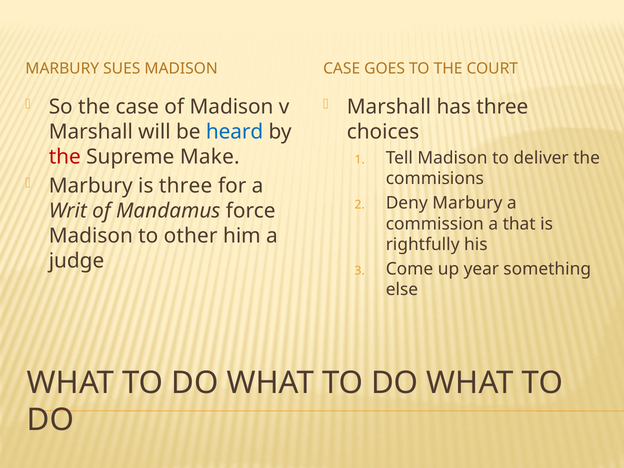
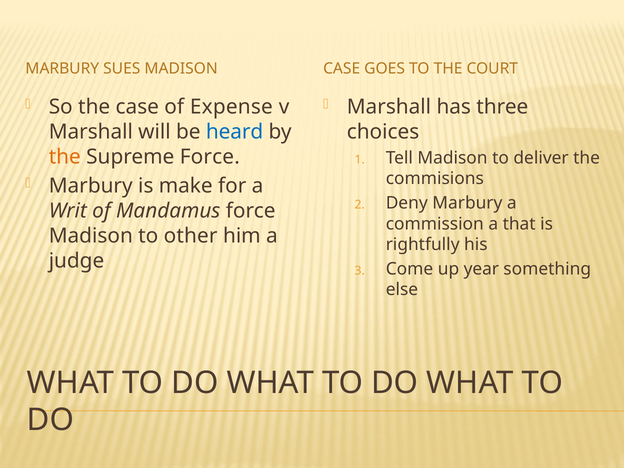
of Madison: Madison -> Expense
the at (65, 157) colour: red -> orange
Supreme Make: Make -> Force
is three: three -> make
